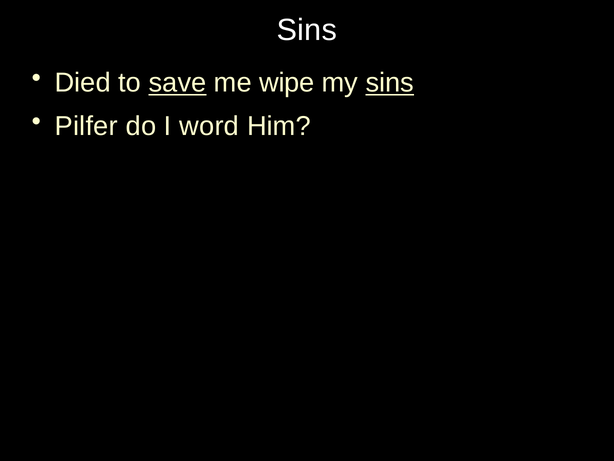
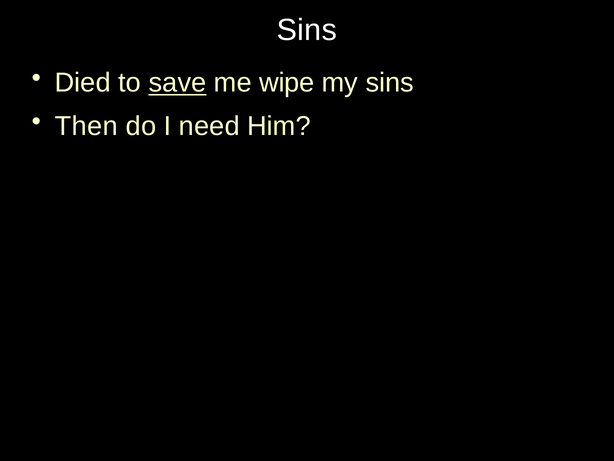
sins at (390, 83) underline: present -> none
Pilfer: Pilfer -> Then
word: word -> need
